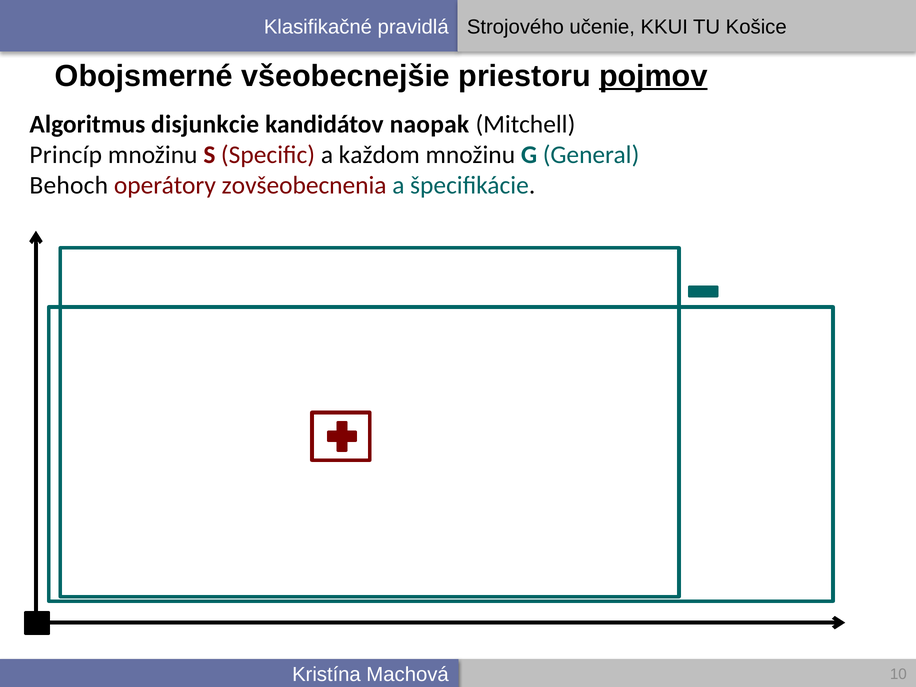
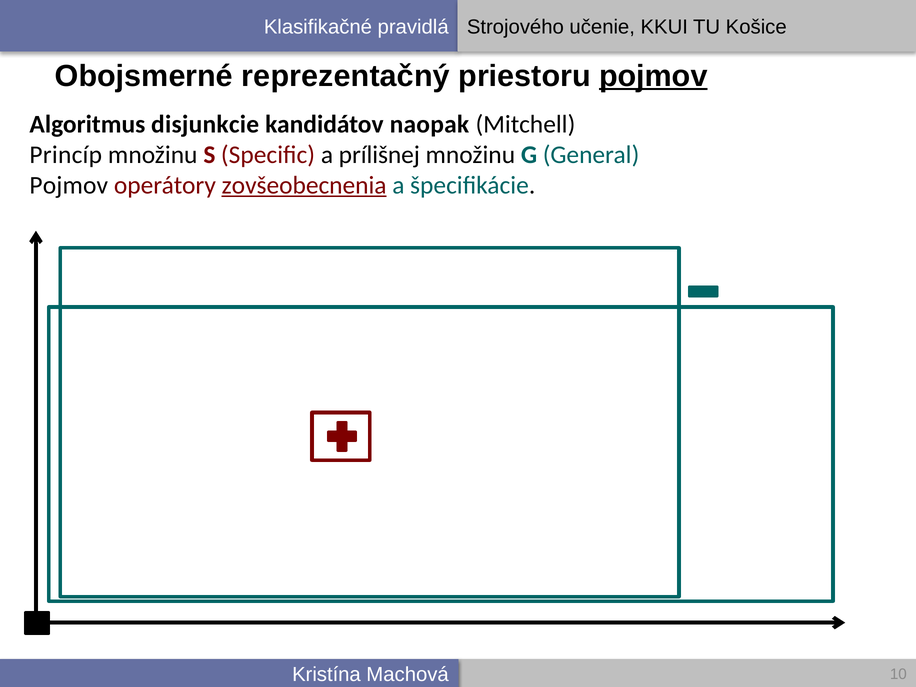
všeobecnejšie: všeobecnejšie -> reprezentačný
každom: každom -> prílišnej
Behoch at (69, 185): Behoch -> Pojmov
zovšeobecnenia underline: none -> present
